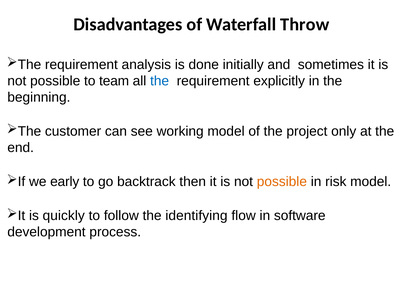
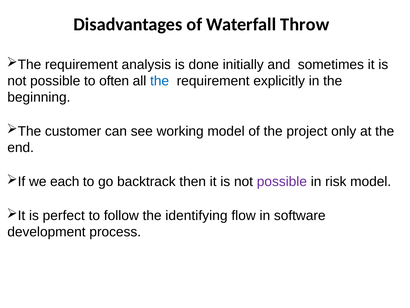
team: team -> often
early: early -> each
possible at (282, 181) colour: orange -> purple
quickly: quickly -> perfect
